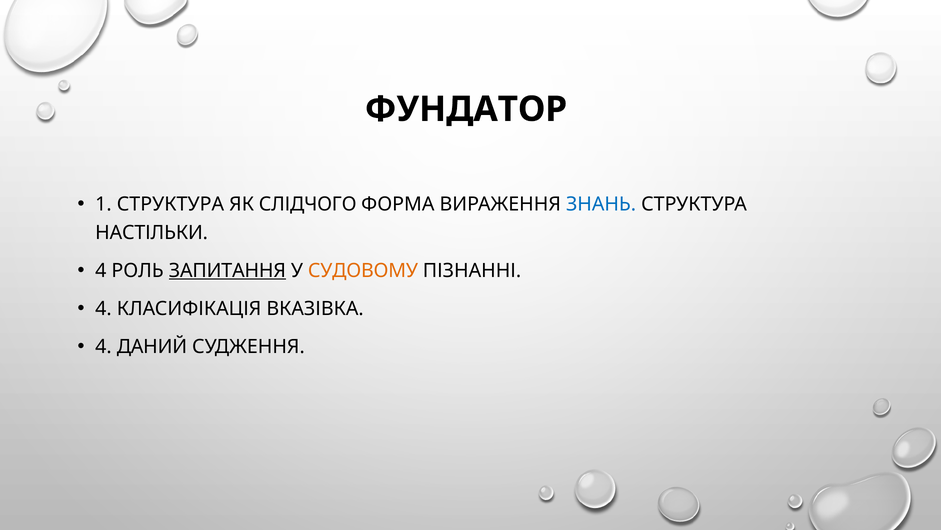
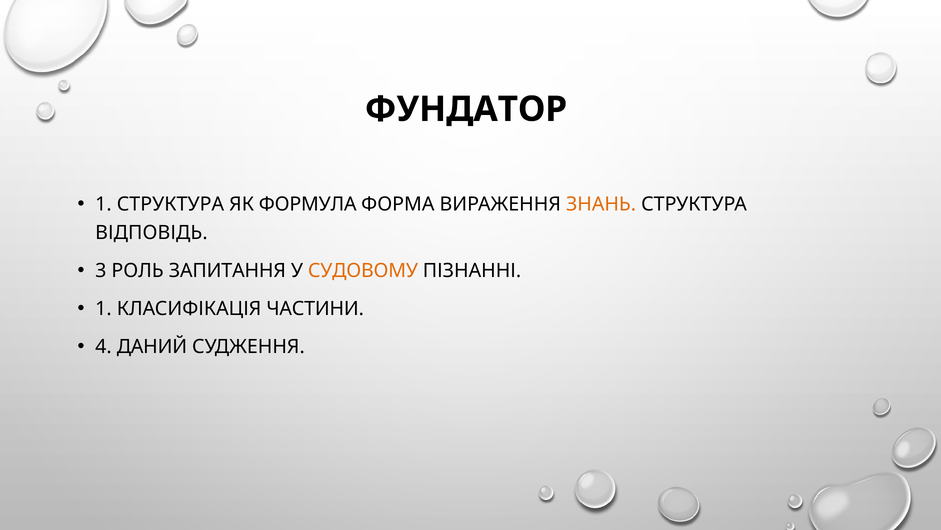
СЛІДЧОГО: СЛІДЧОГО -> ФОРМУЛА
ЗНАНЬ colour: blue -> orange
НАСТІЛЬКИ: НАСТІЛЬКИ -> ВІДПОВІДЬ
4 at (101, 270): 4 -> 3
ЗАПИТАННЯ underline: present -> none
4 at (103, 308): 4 -> 1
ВКАЗІВКА: ВКАЗІВКА -> ЧАСТИНИ
